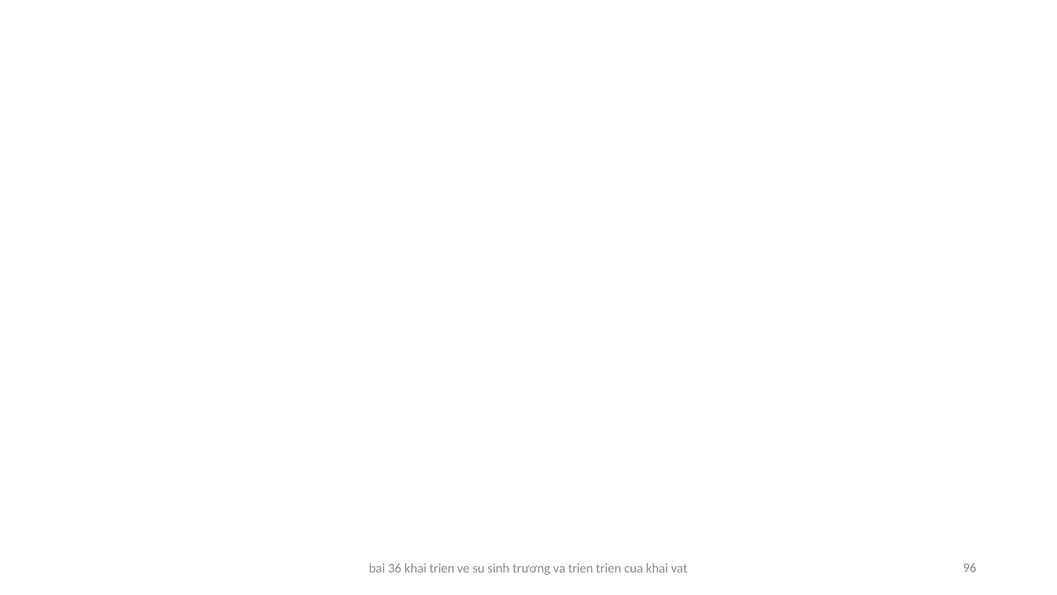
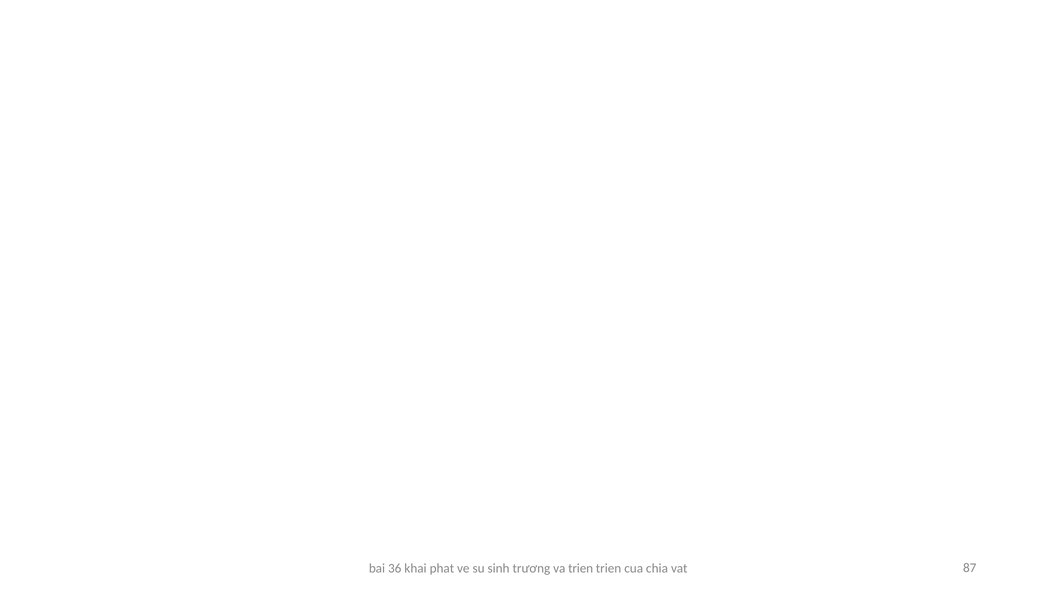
khai trien: trien -> phat
cua khai: khai -> chia
96: 96 -> 87
